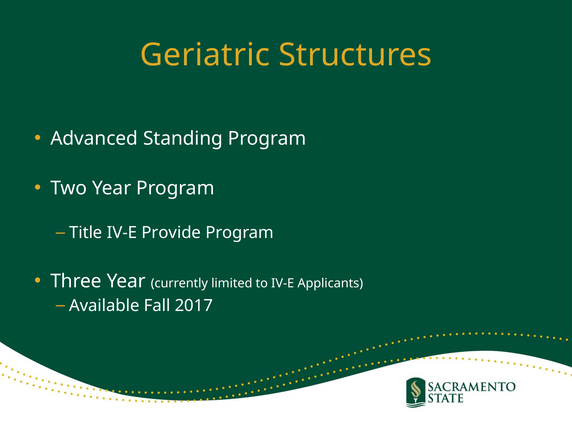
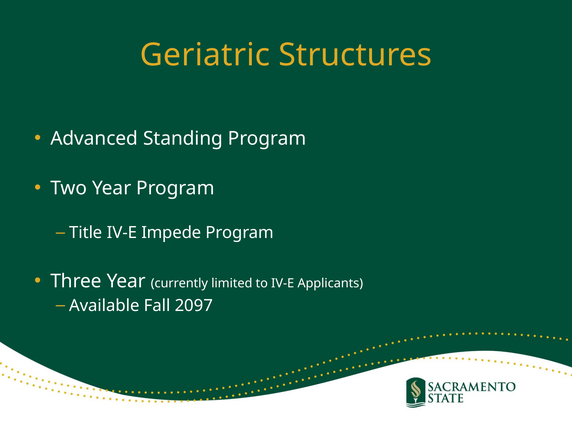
Provide: Provide -> Impede
2017: 2017 -> 2097
